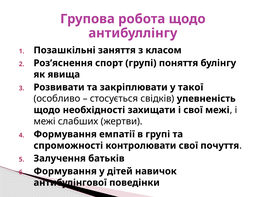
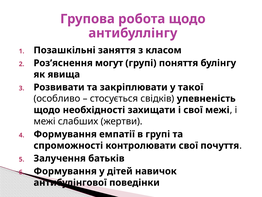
спорт: спорт -> могут
